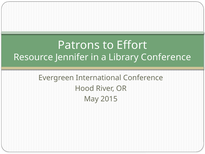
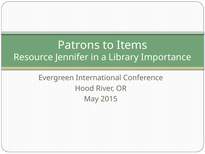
Effort: Effort -> Items
Library Conference: Conference -> Importance
